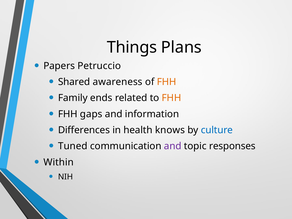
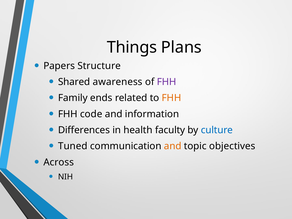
Petruccio: Petruccio -> Structure
FHH at (167, 82) colour: orange -> purple
gaps: gaps -> code
knows: knows -> faculty
and at (173, 146) colour: purple -> orange
responses: responses -> objectives
Within: Within -> Across
